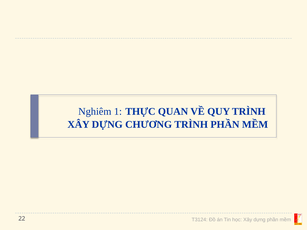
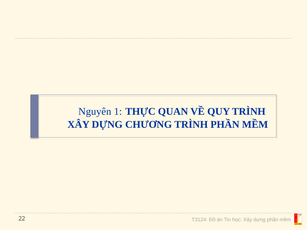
Nghiêm: Nghiêm -> Nguyên
